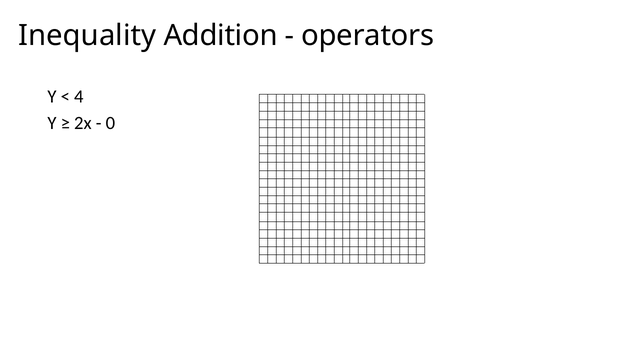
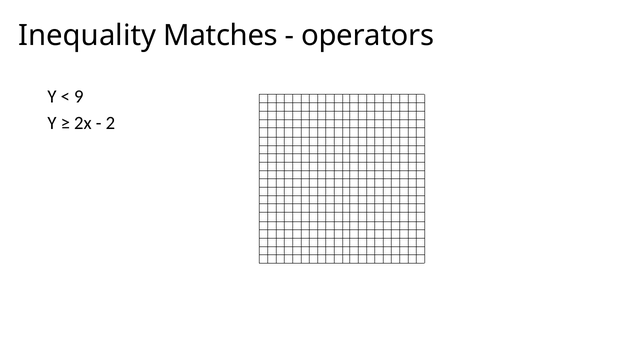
Addition: Addition -> Matches
4: 4 -> 9
0: 0 -> 2
